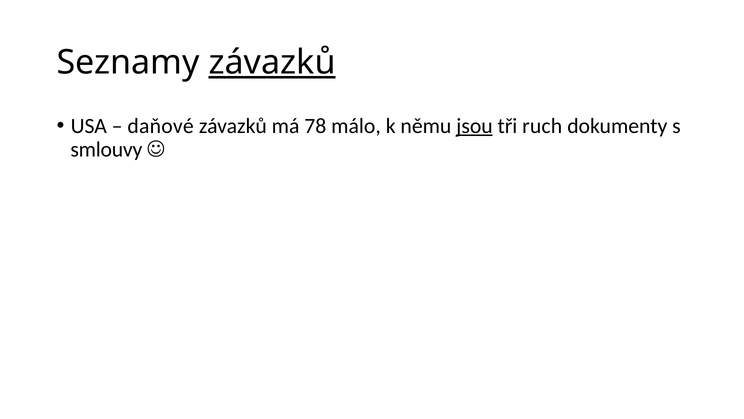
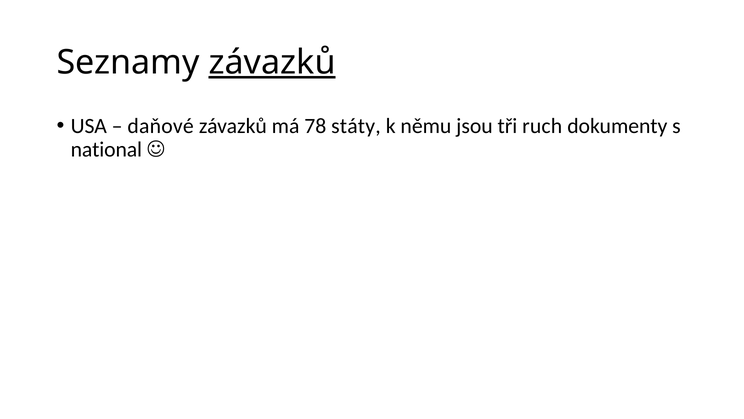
málo: málo -> státy
jsou underline: present -> none
smlouvy: smlouvy -> national
